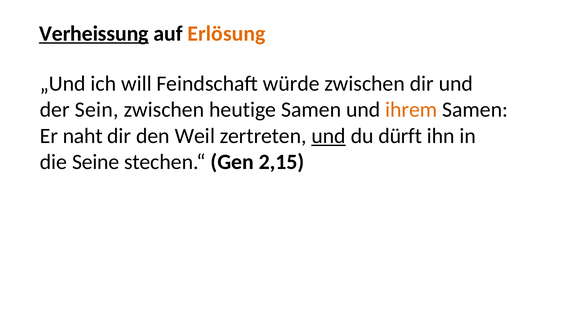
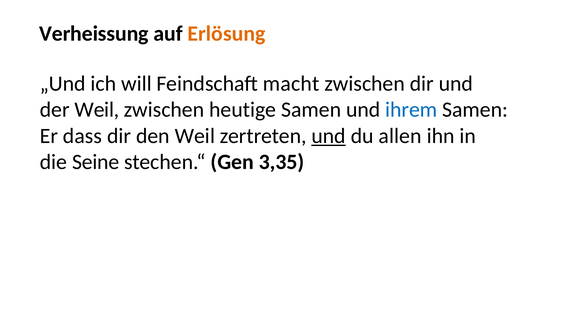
Verheissung underline: present -> none
würde: würde -> macht
der Sein: Sein -> Weil
ihrem colour: orange -> blue
naht: naht -> dass
dürft: dürft -> allen
2,15: 2,15 -> 3,35
